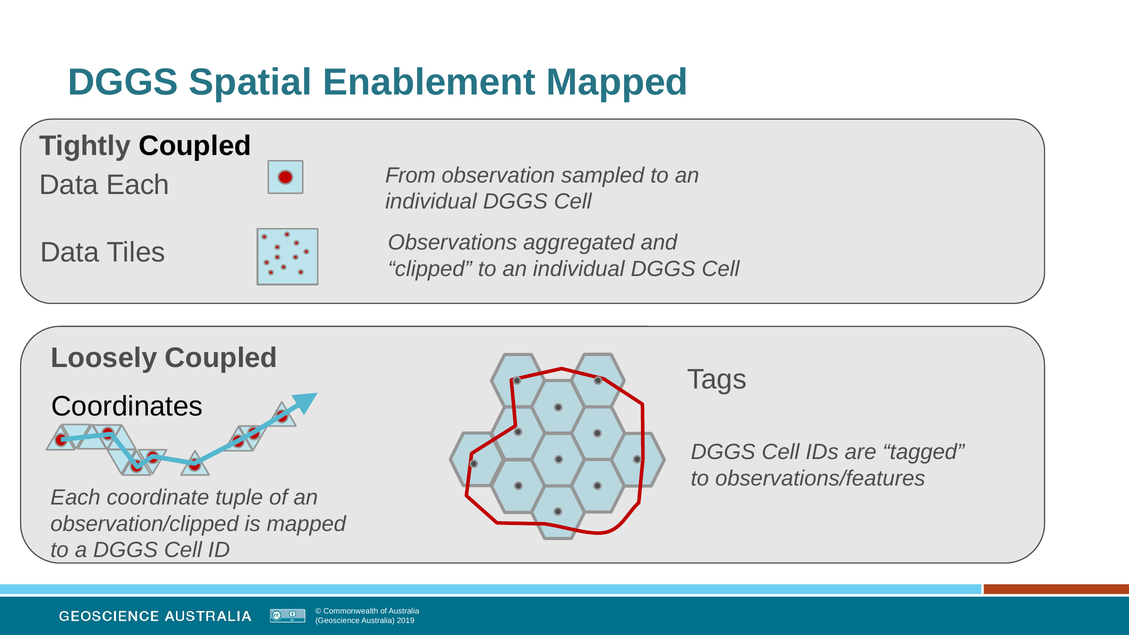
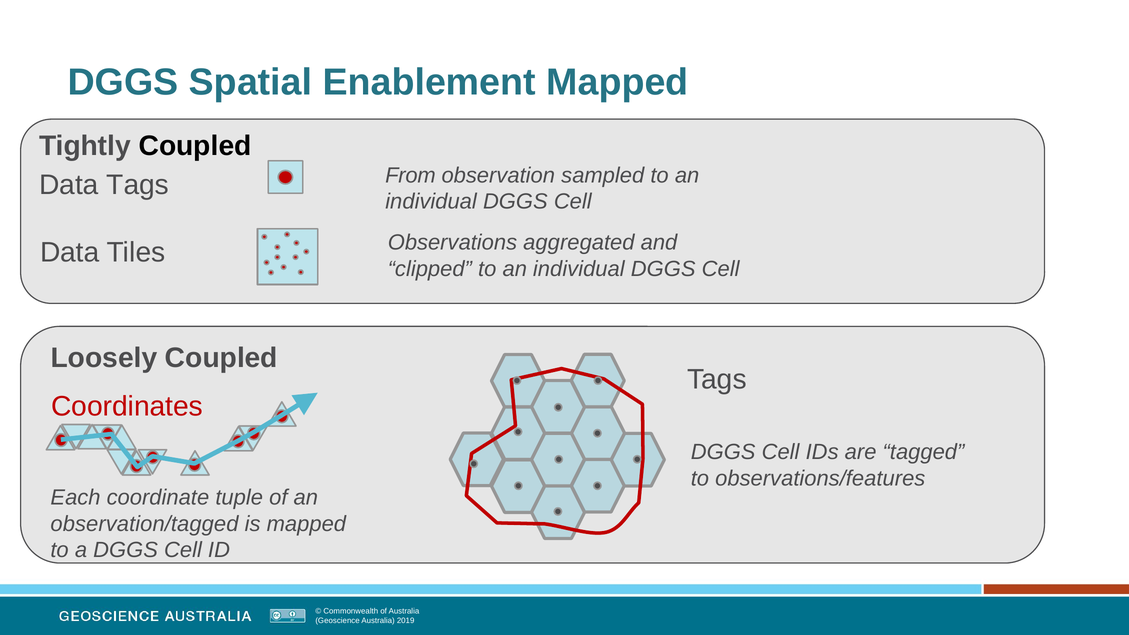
Data Each: Each -> Tags
Coordinates colour: black -> red
observation/clipped: observation/clipped -> observation/tagged
